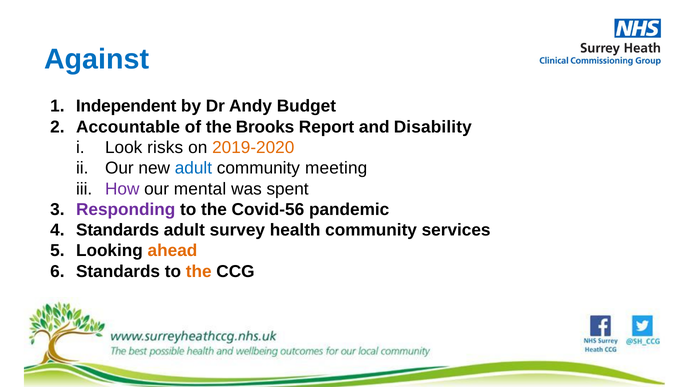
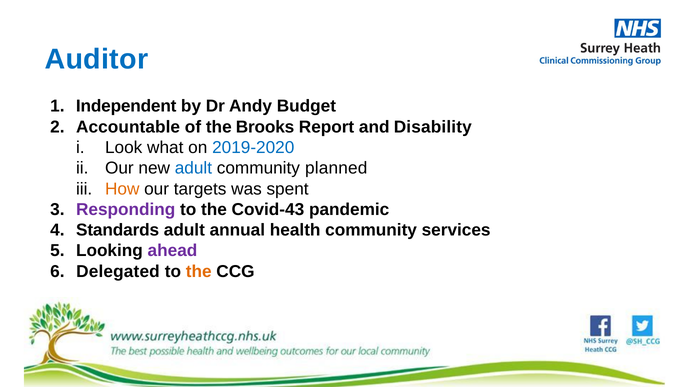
Against: Against -> Auditor
risks: risks -> what
2019-2020 colour: orange -> blue
meeting: meeting -> planned
How colour: purple -> orange
mental: mental -> targets
Covid-56: Covid-56 -> Covid-43
survey: survey -> annual
ahead colour: orange -> purple
Standards at (118, 271): Standards -> Delegated
